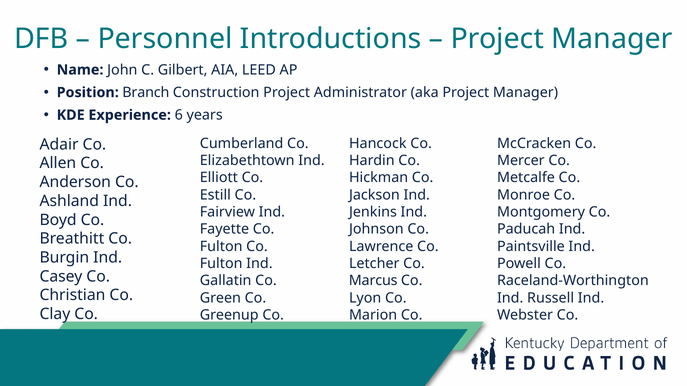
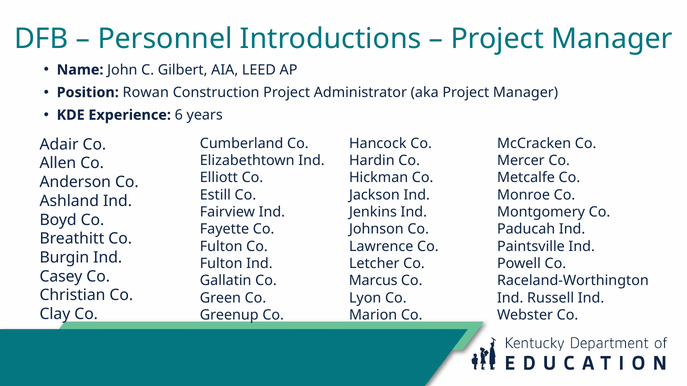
Branch: Branch -> Rowan
